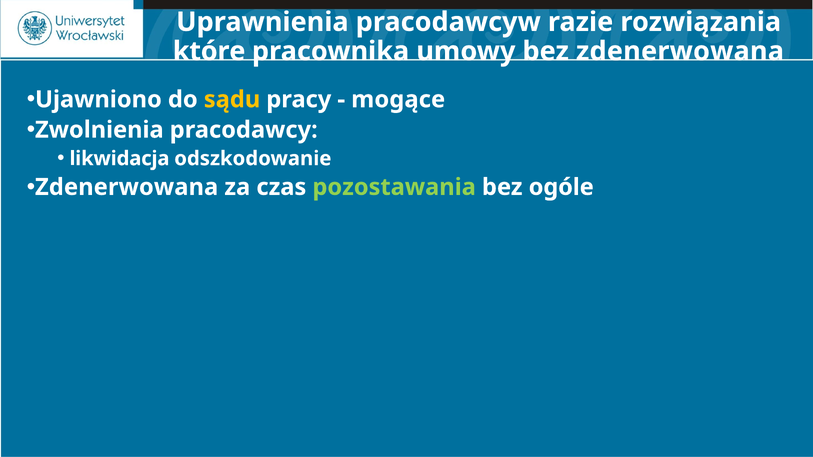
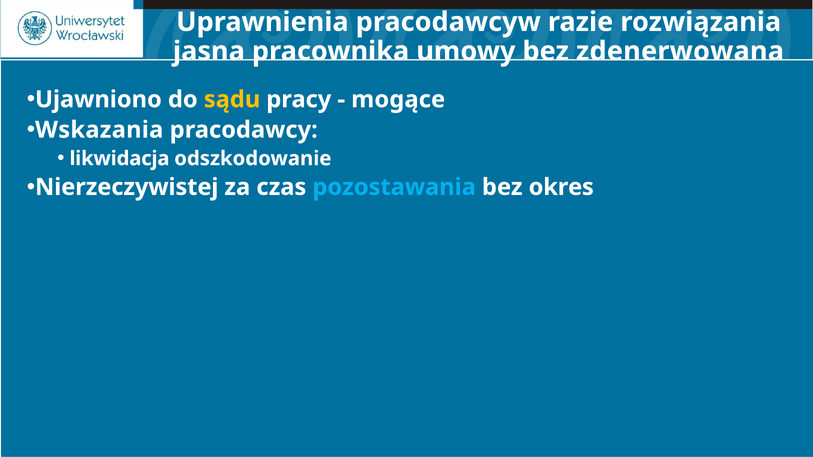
które: które -> jasna
Zwolnienia: Zwolnienia -> Wskazania
Zdenerwowana at (127, 187): Zdenerwowana -> Nierzeczywistej
pozostawania colour: light green -> light blue
ogóle: ogóle -> okres
